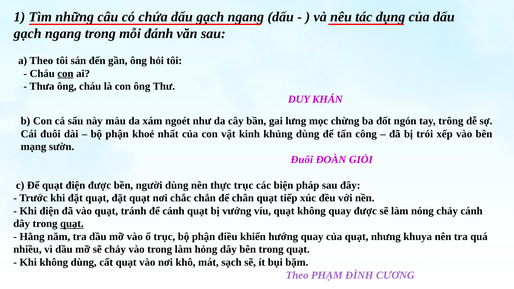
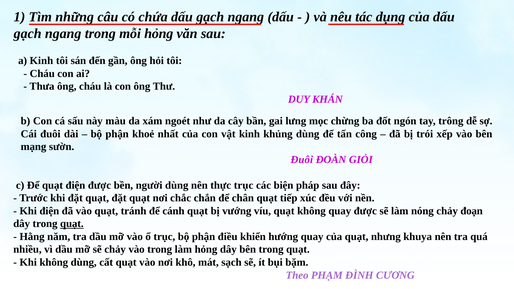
mỗi đánh: đánh -> hỏng
a Theo: Theo -> Kinh
con at (65, 74) underline: present -> none
chảy cánh: cánh -> đoạn
